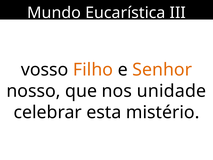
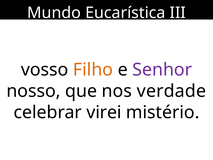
Senhor colour: orange -> purple
unidade: unidade -> verdade
esta: esta -> virei
